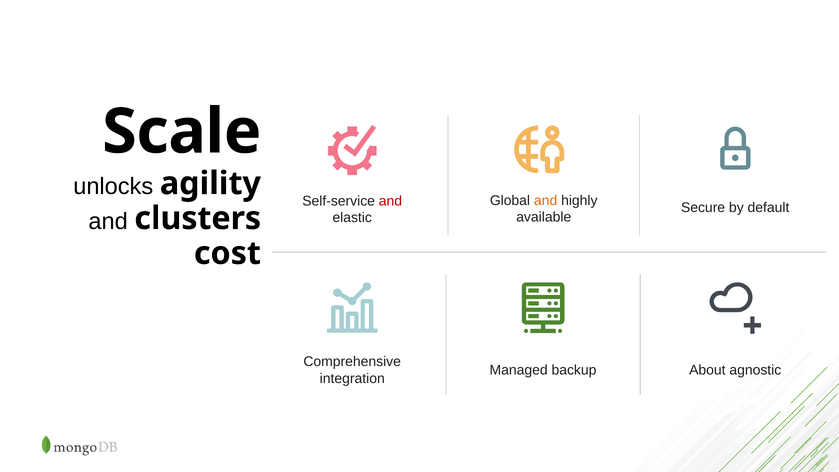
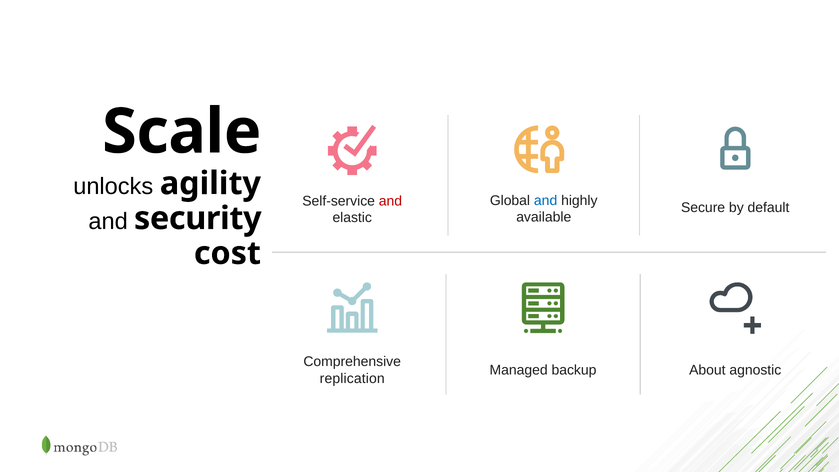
and at (546, 200) colour: orange -> blue
clusters: clusters -> security
integration: integration -> replication
